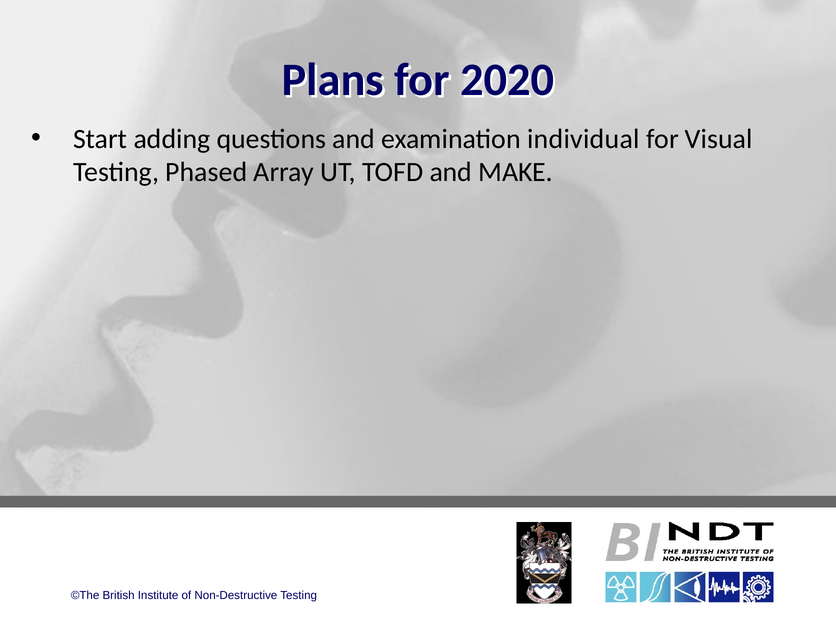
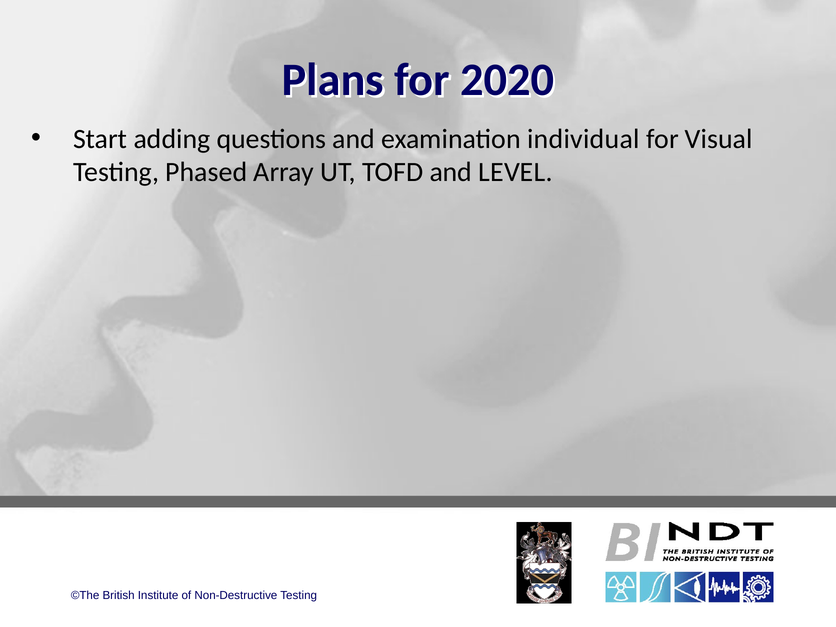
MAKE: MAKE -> LEVEL
